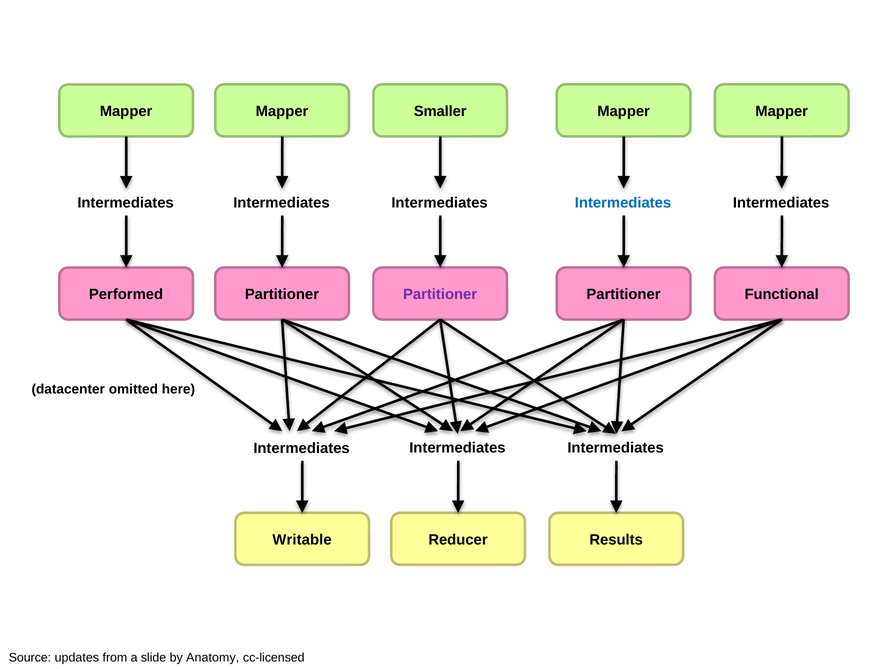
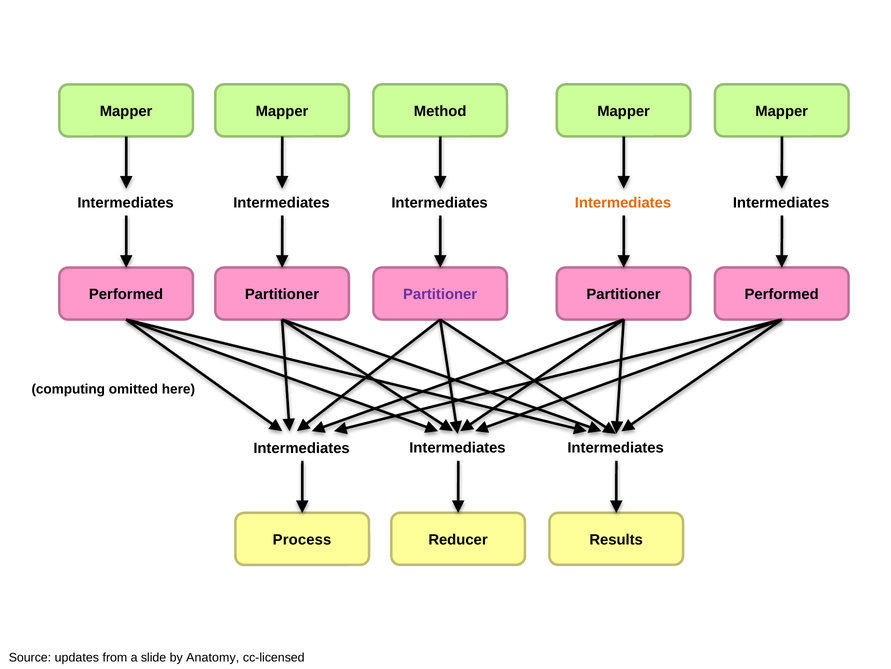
Smaller: Smaller -> Method
Intermediates at (623, 203) colour: blue -> orange
Partitioner Functional: Functional -> Performed
datacenter: datacenter -> computing
Writable: Writable -> Process
